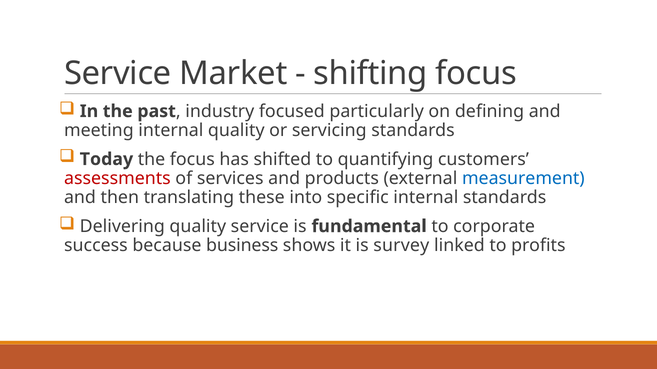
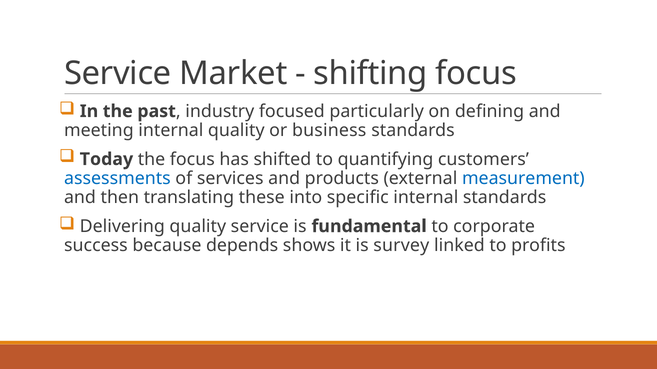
servicing: servicing -> business
assessments colour: red -> blue
business: business -> depends
